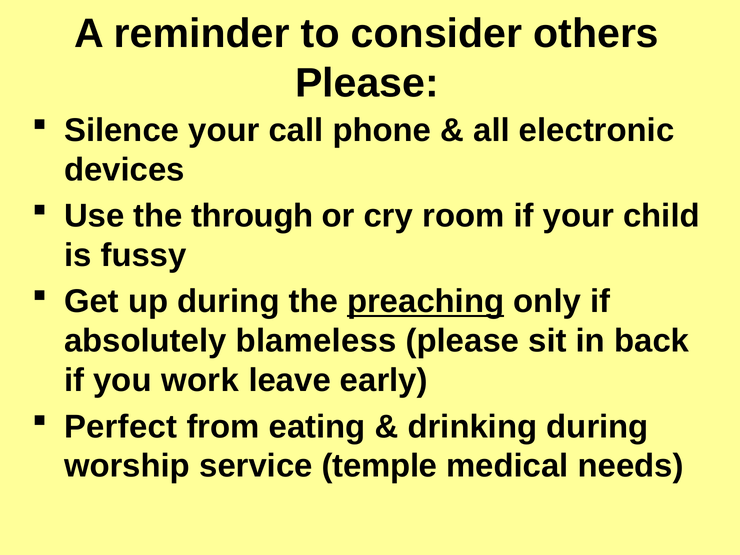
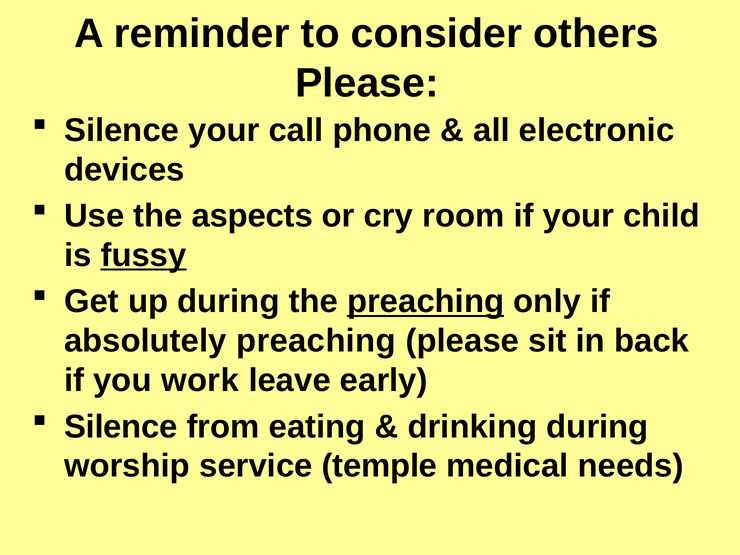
through: through -> aspects
fussy underline: none -> present
absolutely blameless: blameless -> preaching
Perfect at (121, 427): Perfect -> Silence
